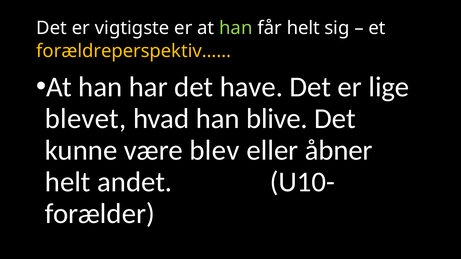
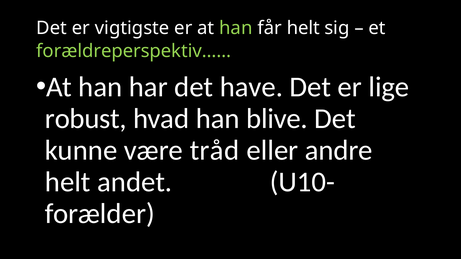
forældreperspektiv…… colour: yellow -> light green
blevet: blevet -> robust
blev: blev -> tråd
åbner: åbner -> andre
